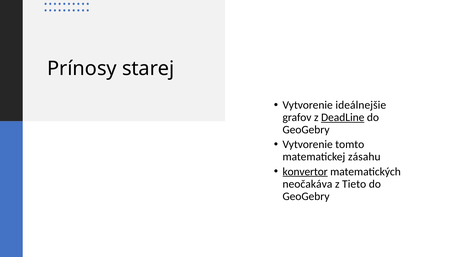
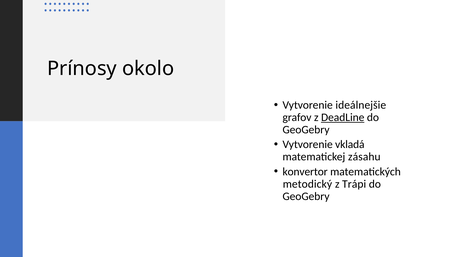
starej: starej -> okolo
tomto: tomto -> vkladá
konvertor underline: present -> none
neočakáva: neočakáva -> metodický
Tieto: Tieto -> Trápi
